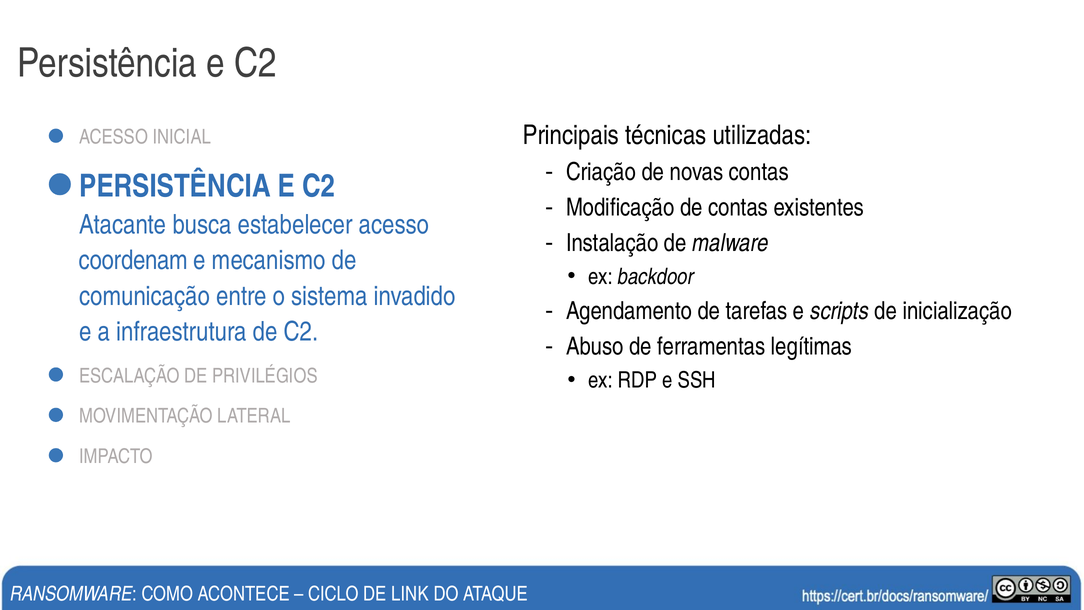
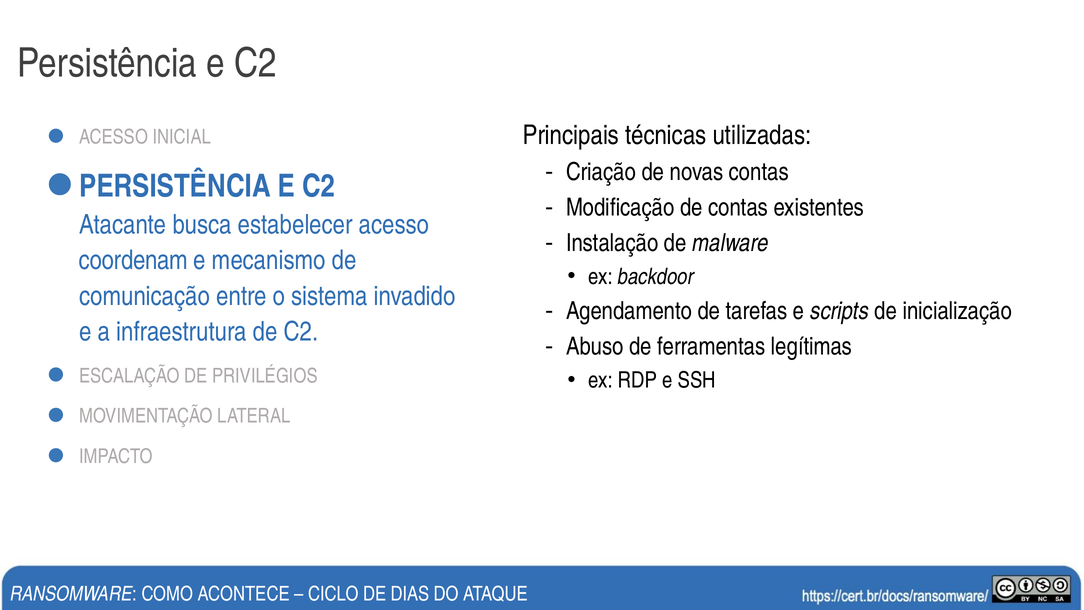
LINK: LINK -> DIAS
